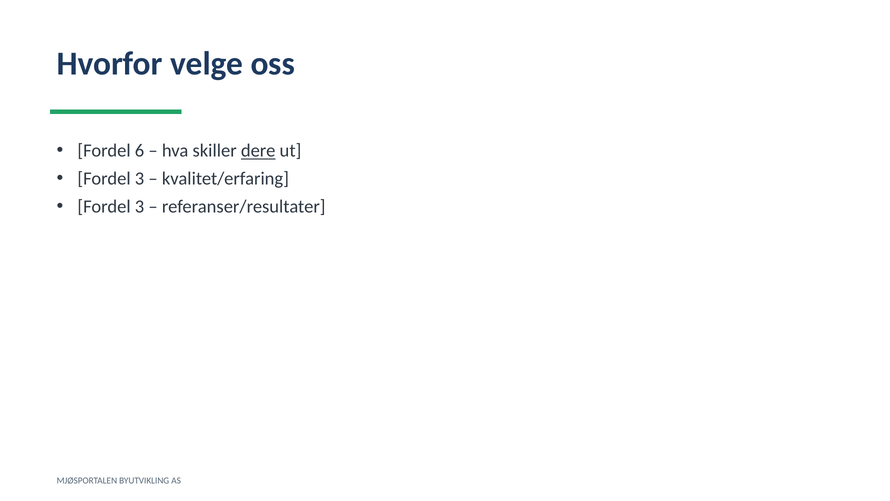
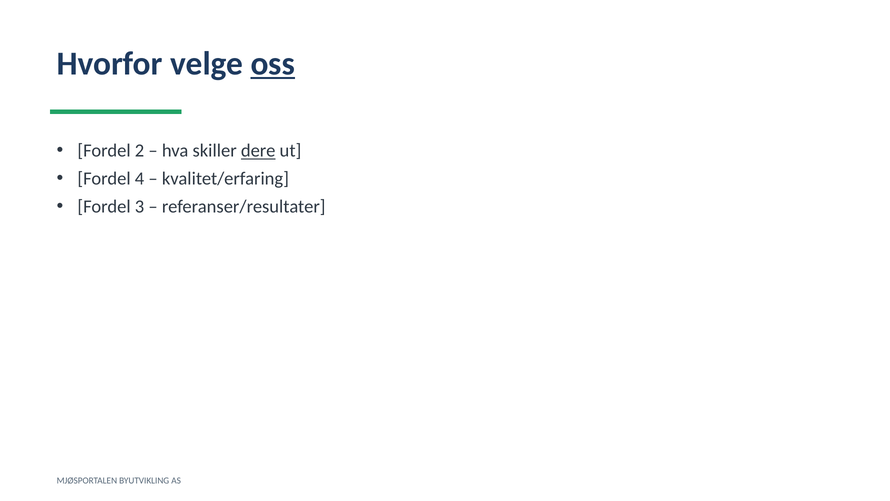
oss underline: none -> present
6: 6 -> 2
3 at (140, 179): 3 -> 4
